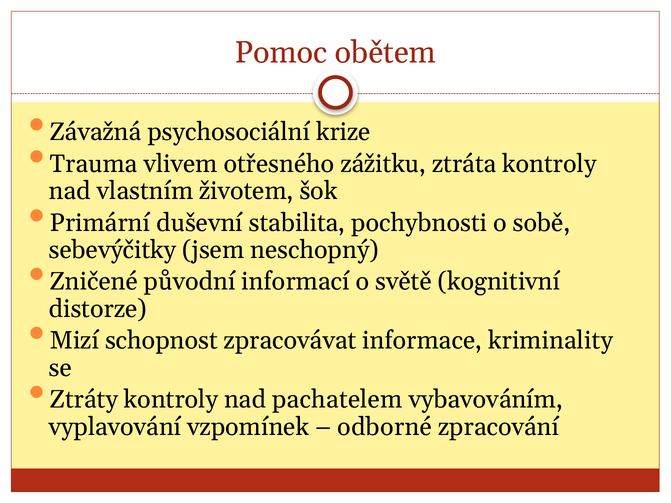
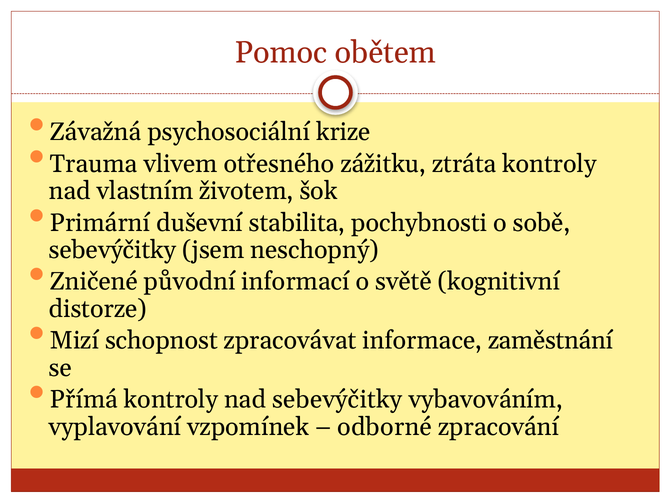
kriminality: kriminality -> zaměstnání
Ztráty: Ztráty -> Přímá
nad pachatelem: pachatelem -> sebevýčitky
